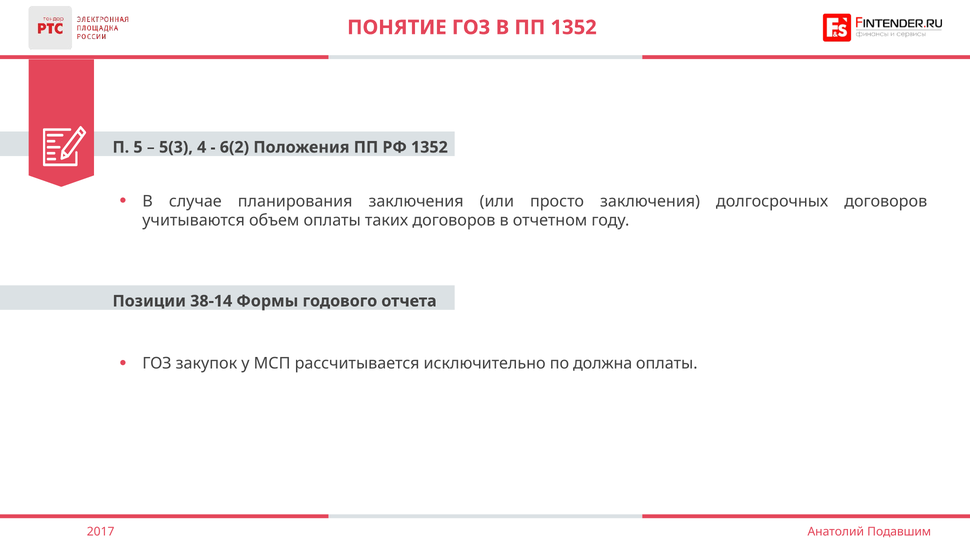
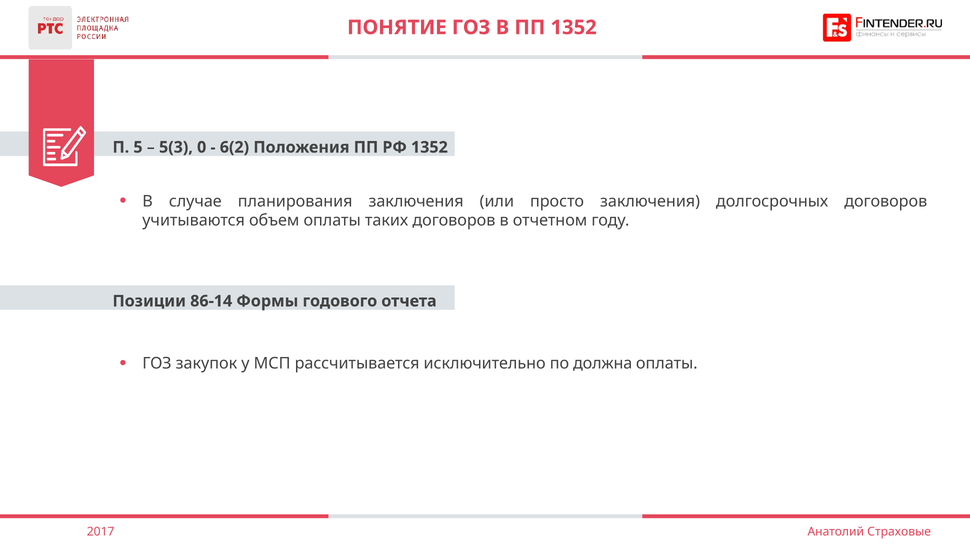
4: 4 -> 0
38-14: 38-14 -> 86-14
Подавшим: Подавшим -> Страховые
